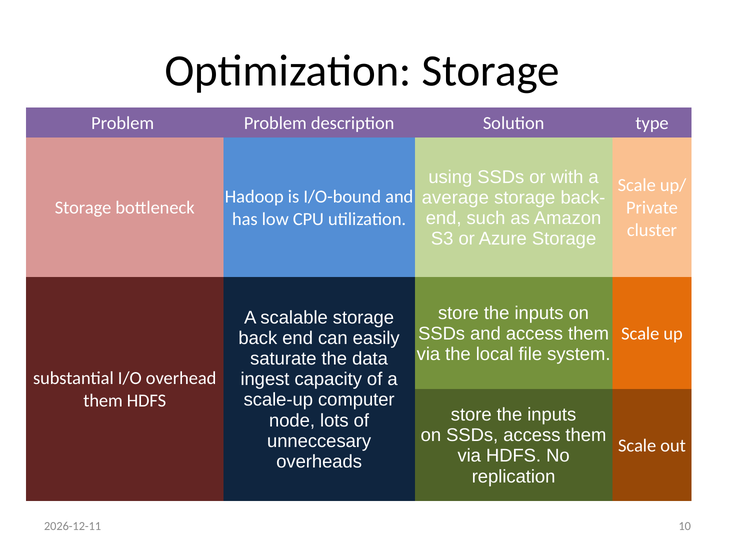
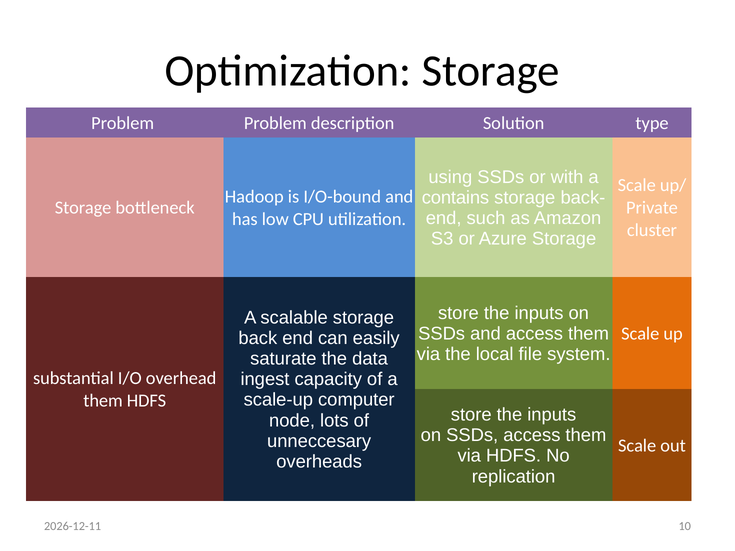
average: average -> contains
